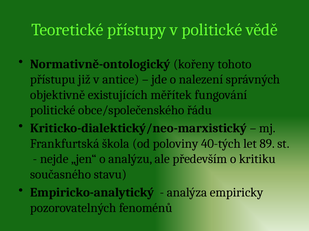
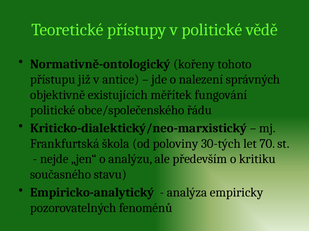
40-tých: 40-tých -> 30-tých
89: 89 -> 70
